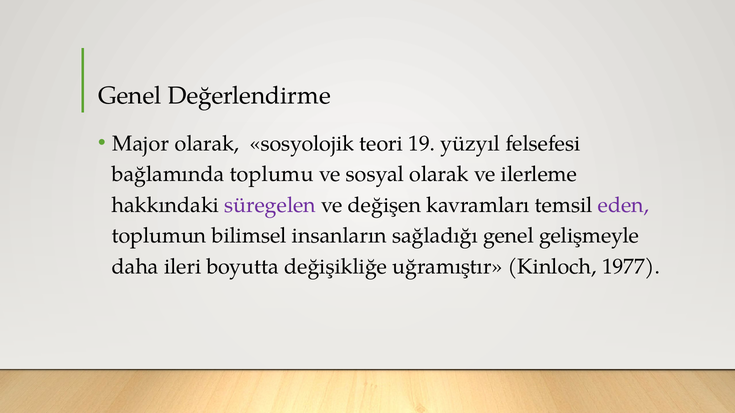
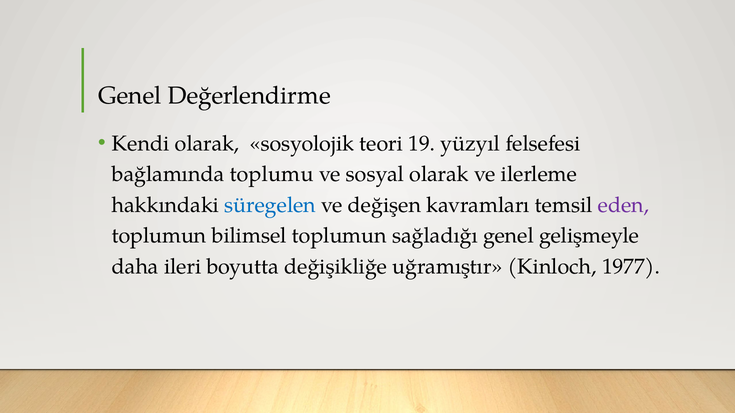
Major: Major -> Kendi
süregelen colour: purple -> blue
bilimsel insanların: insanların -> toplumun
